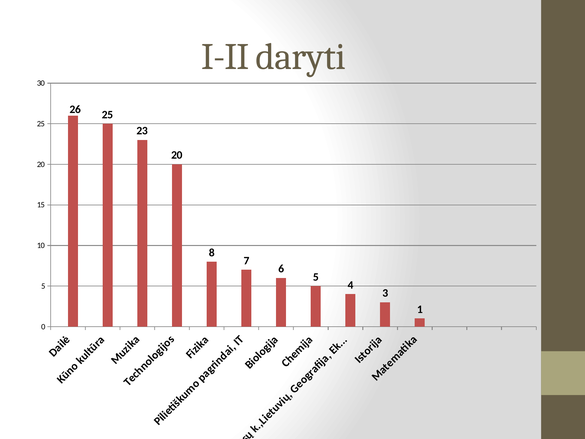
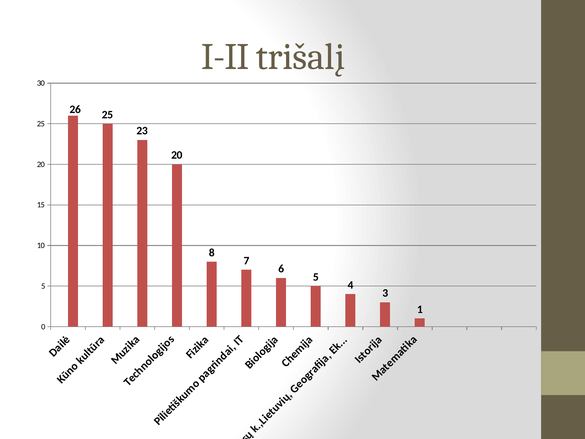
daryti: daryti -> trišalį
